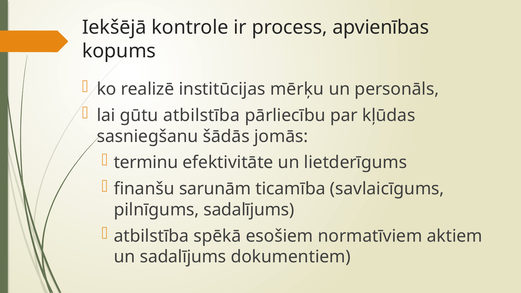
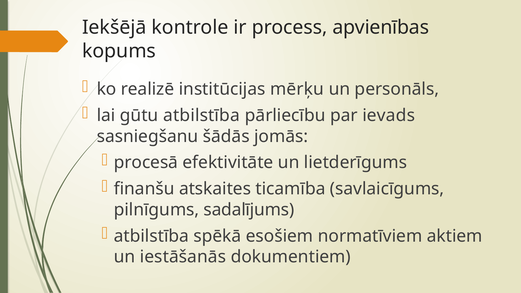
kļūdas: kļūdas -> ievads
terminu: terminu -> procesā
sarunām: sarunām -> atskaites
un sadalījums: sadalījums -> iestāšanās
